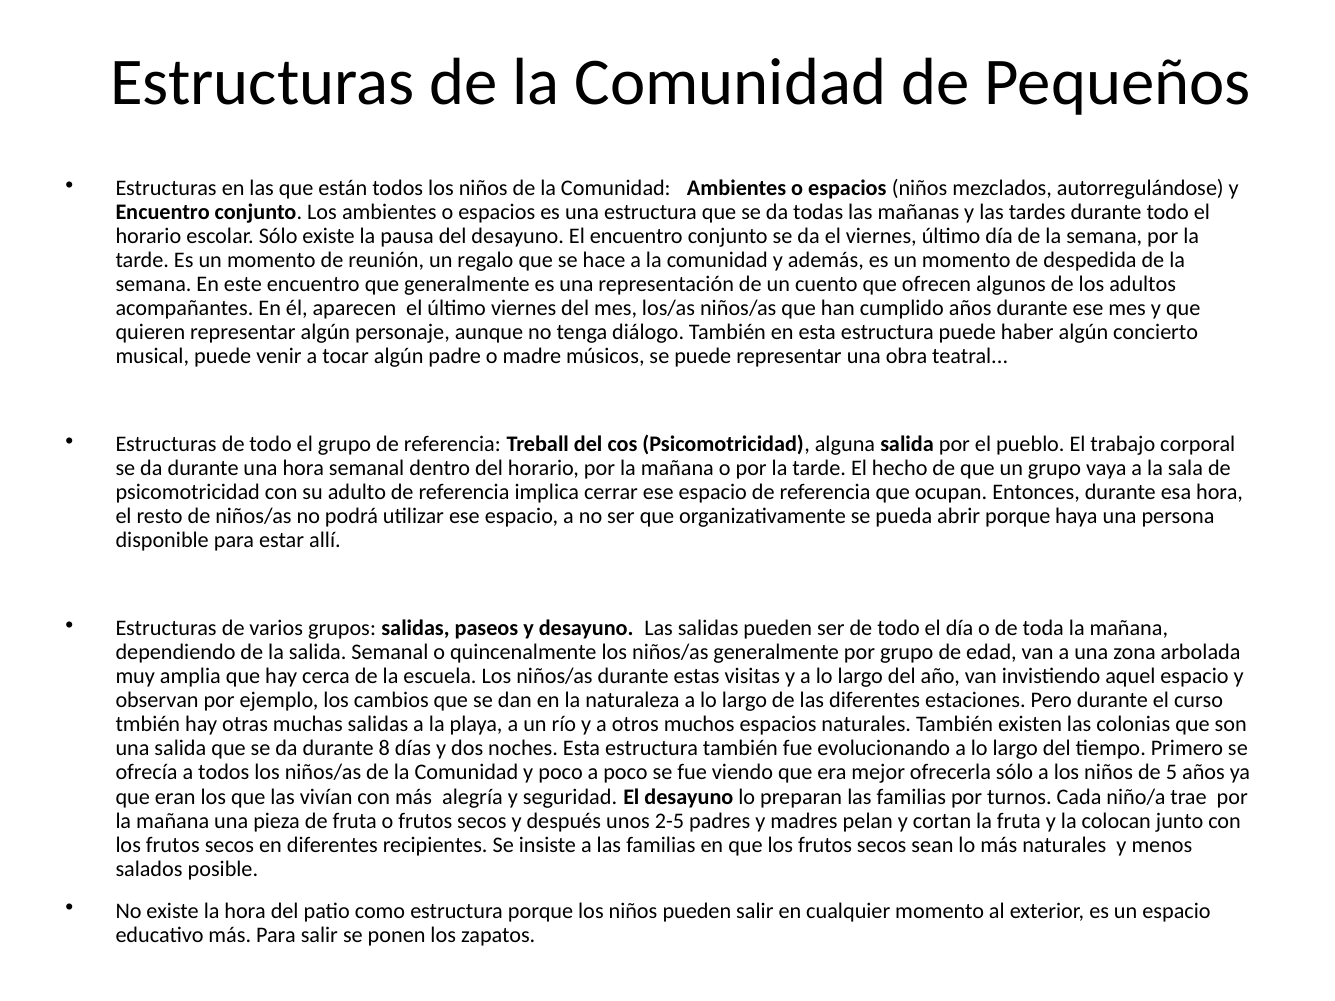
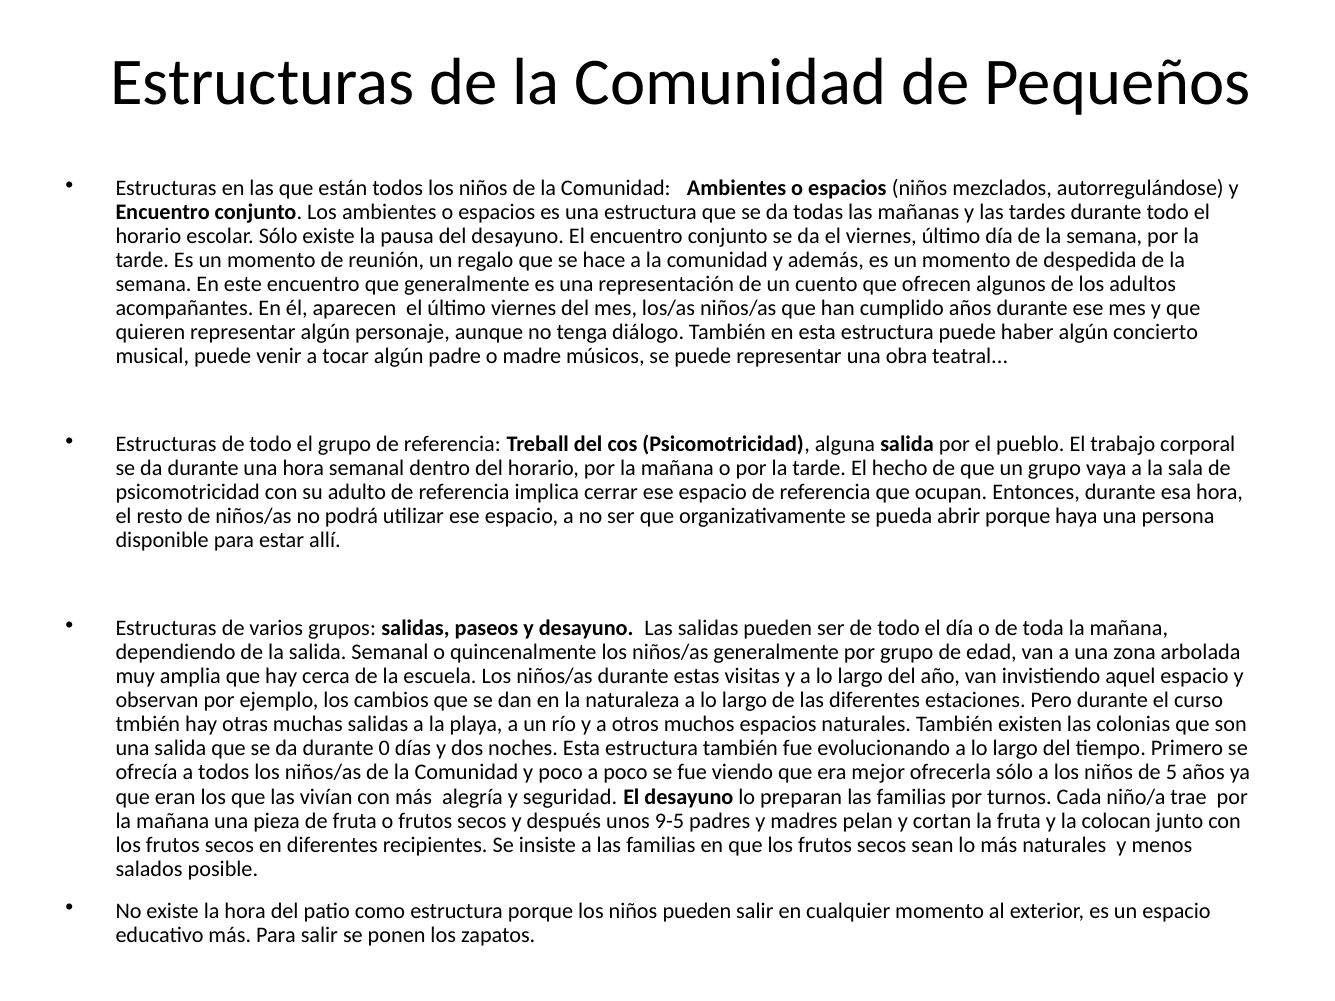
8: 8 -> 0
2-5: 2-5 -> 9-5
